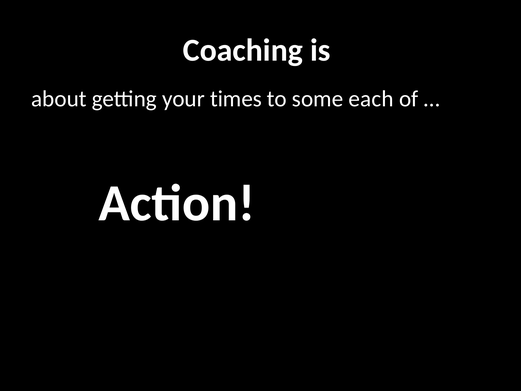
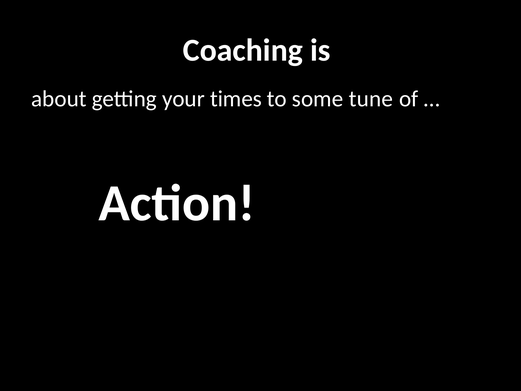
each: each -> tune
